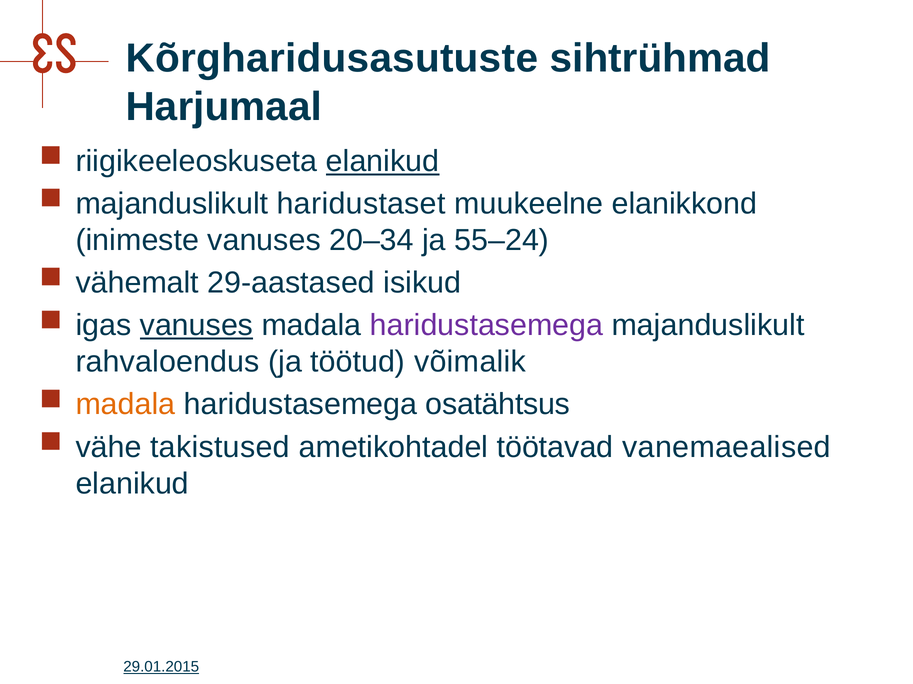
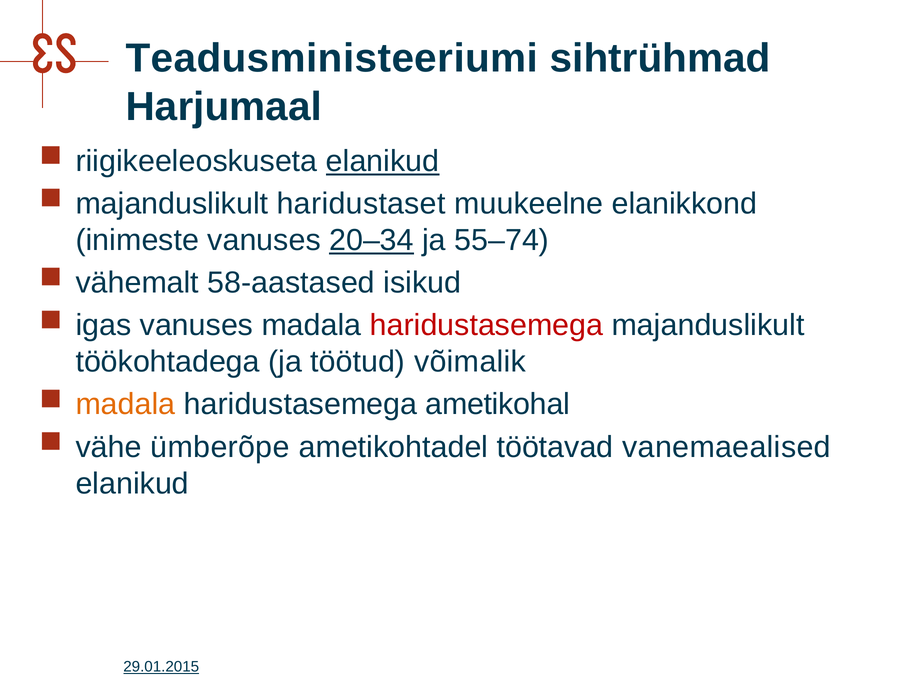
Kõrgharidusasutuste: Kõrgharidusasutuste -> Teadusministeeriumi
20–34 underline: none -> present
55–24: 55–24 -> 55–74
29-aastased: 29-aastased -> 58-aastased
vanuses at (196, 326) underline: present -> none
haridustasemega at (487, 326) colour: purple -> red
rahvaloendus: rahvaloendus -> töökohtadega
osatähtsus: osatähtsus -> ametikohal
takistused: takistused -> ümberõpe
